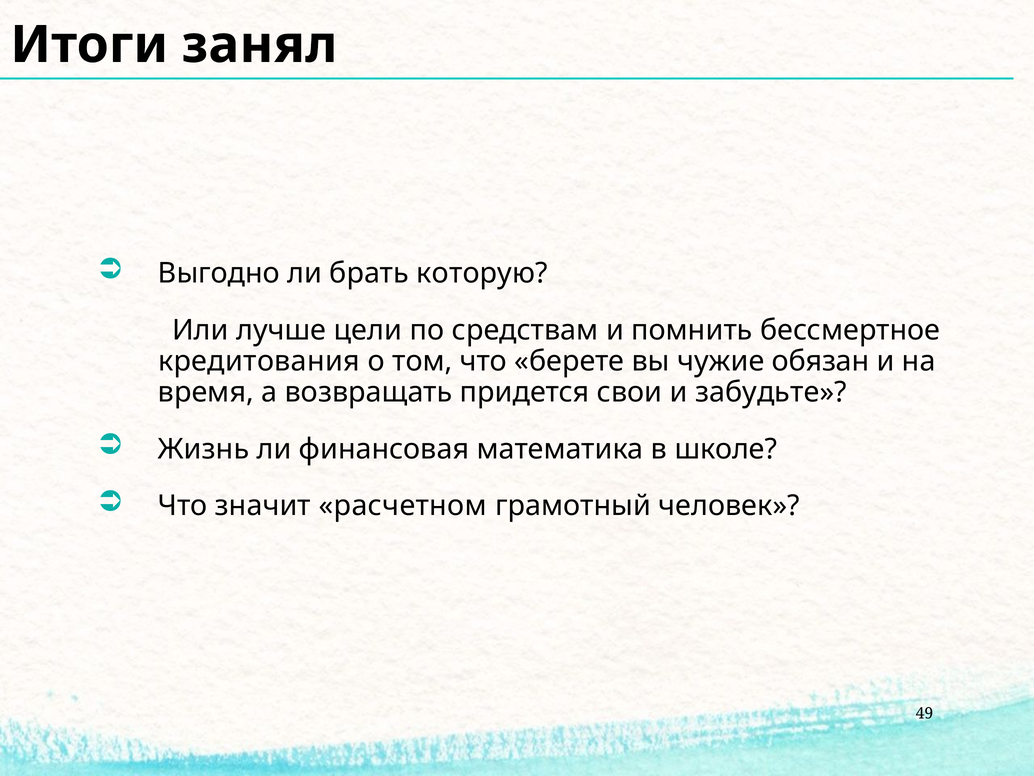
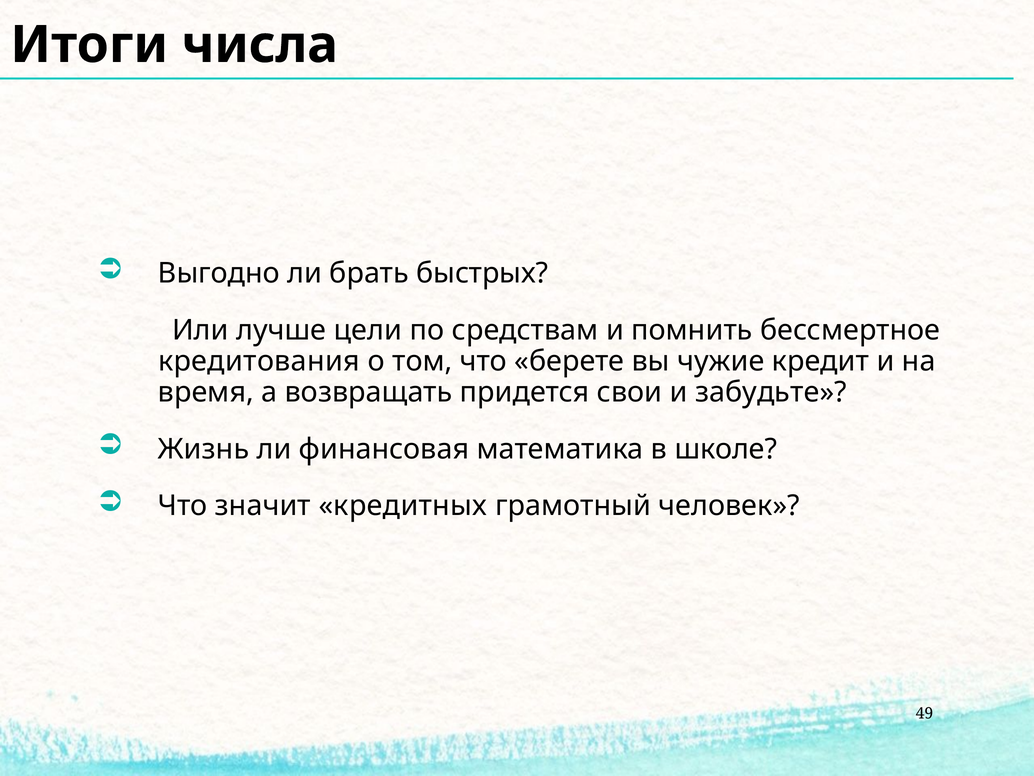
занял: занял -> числа
которую: которую -> быстрых
обязан: обязан -> кредит
расчетном: расчетном -> кредитных
